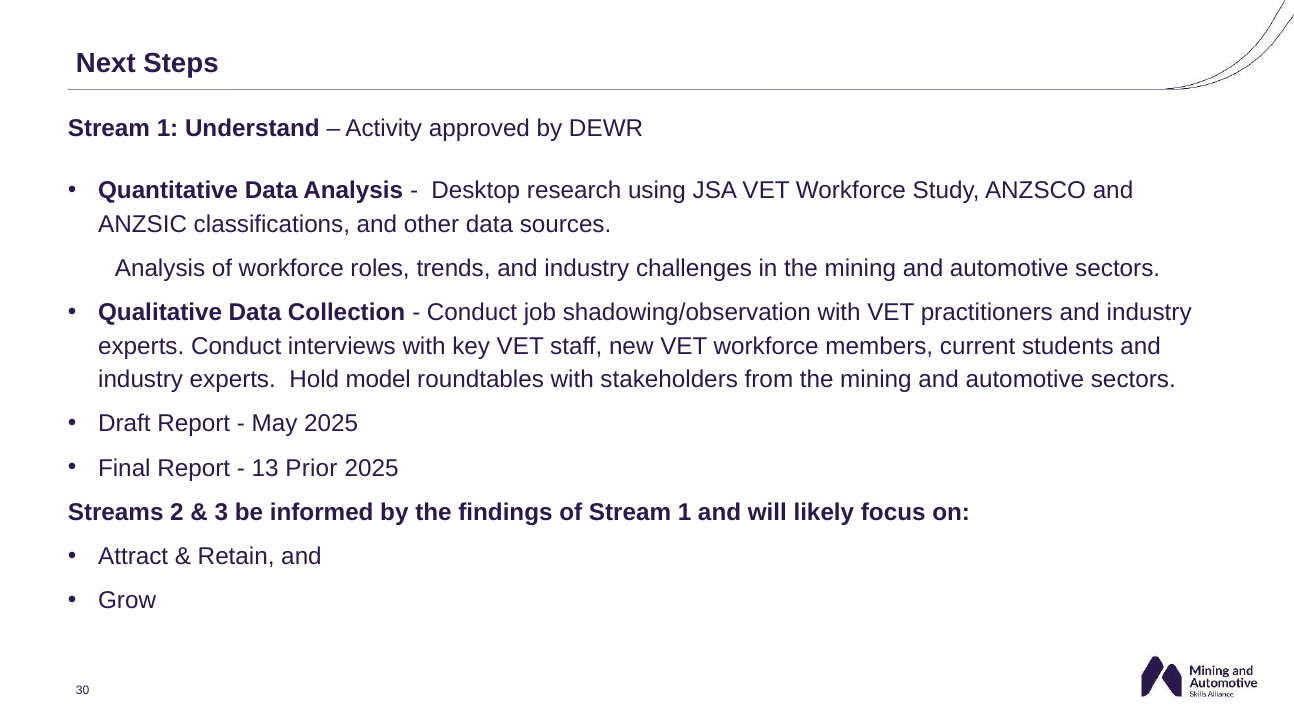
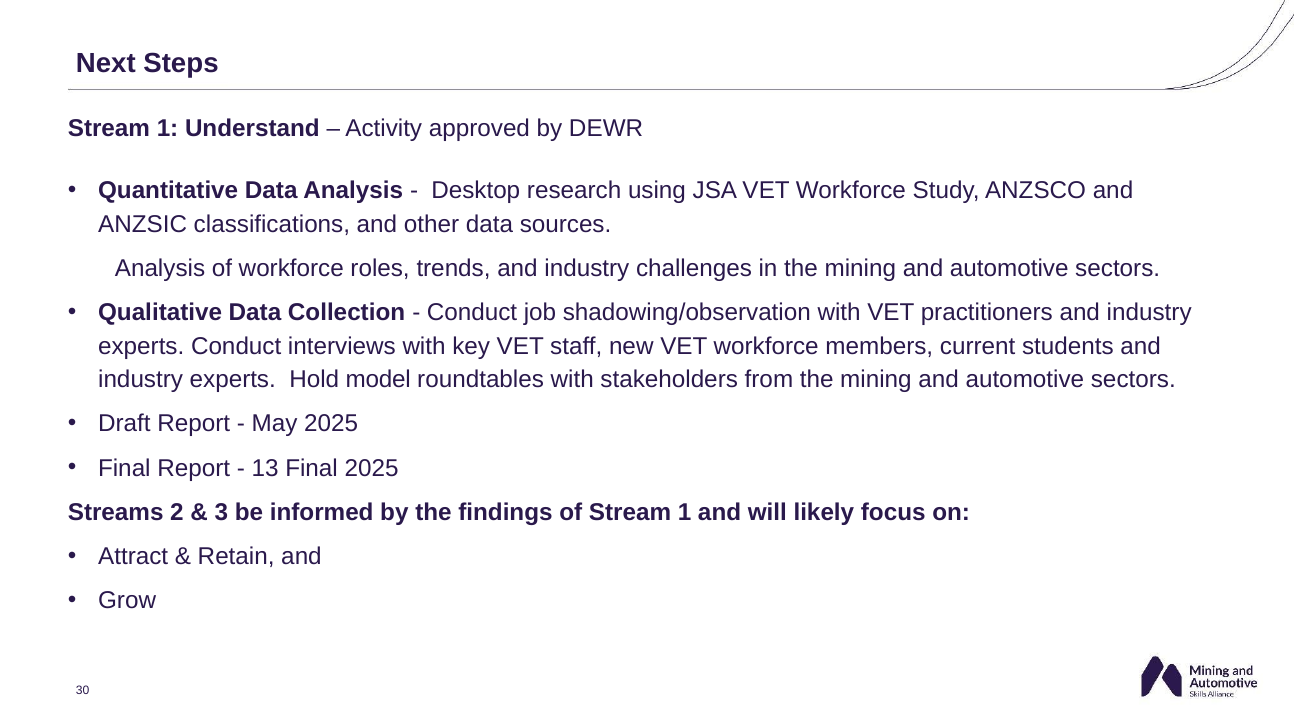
13 Prior: Prior -> Final
